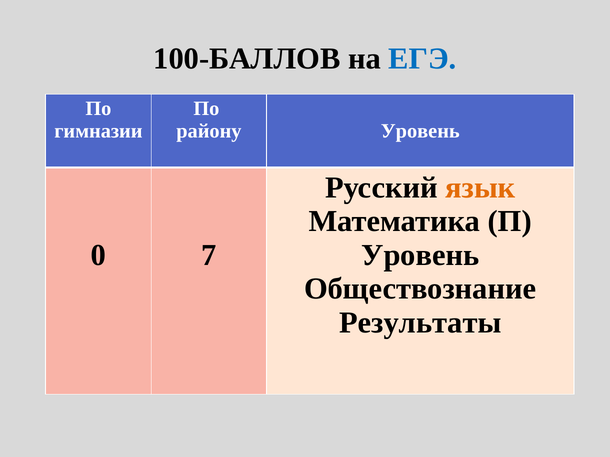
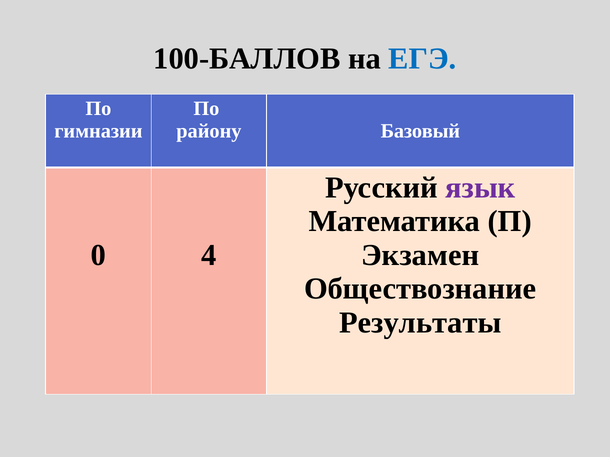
району Уровень: Уровень -> Базовый
язык colour: orange -> purple
7: 7 -> 4
Уровень at (420, 255): Уровень -> Экзамен
